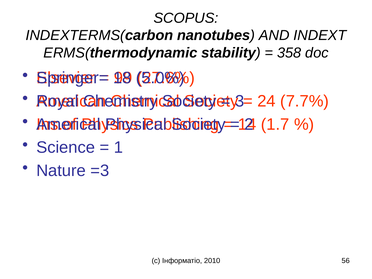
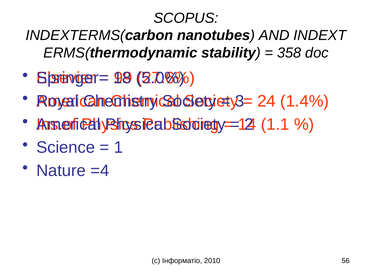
7.7%: 7.7% -> 1.4%
1.7: 1.7 -> 1.1
=3: =3 -> =4
